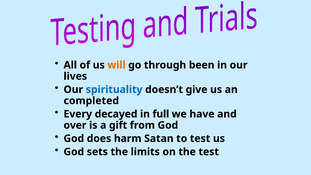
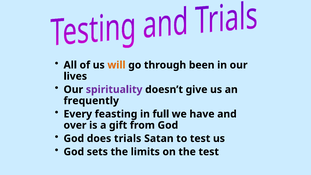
spirituality colour: blue -> purple
completed: completed -> frequently
decayed: decayed -> feasting
harm: harm -> trials
